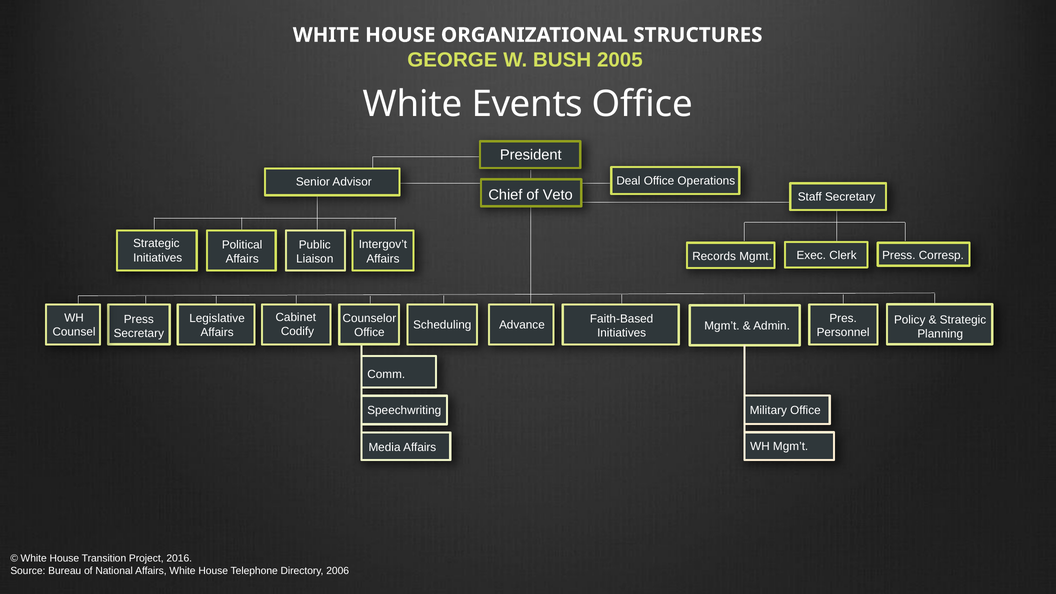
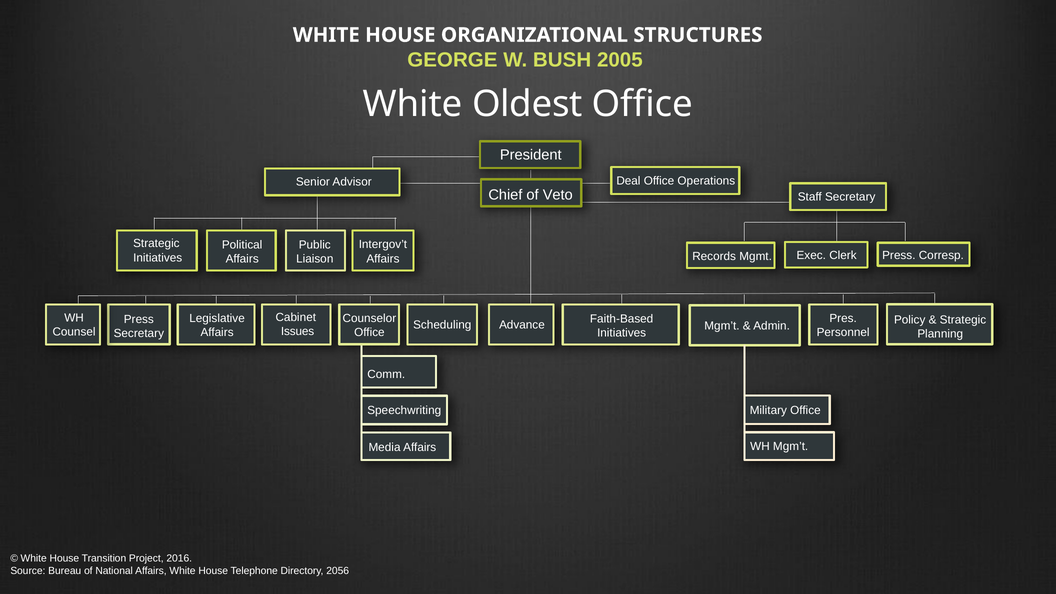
Events: Events -> Oldest
Codify: Codify -> Issues
2006: 2006 -> 2056
